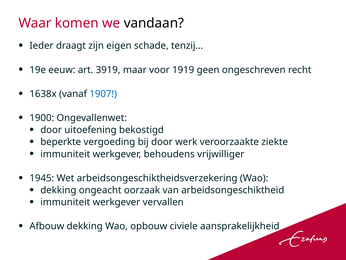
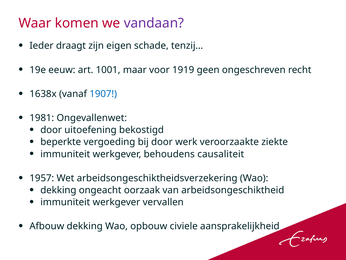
vandaan colour: black -> purple
3919: 3919 -> 1001
1900: 1900 -> 1981
vrijwilliger: vrijwilliger -> causaliteit
1945: 1945 -> 1957
